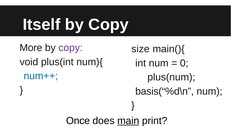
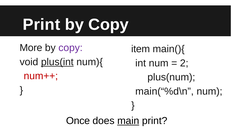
Itself at (42, 25): Itself -> Print
size: size -> item
plus(int underline: none -> present
0: 0 -> 2
num++ colour: blue -> red
basis(“%d\n: basis(“%d\n -> main(“%d\n
